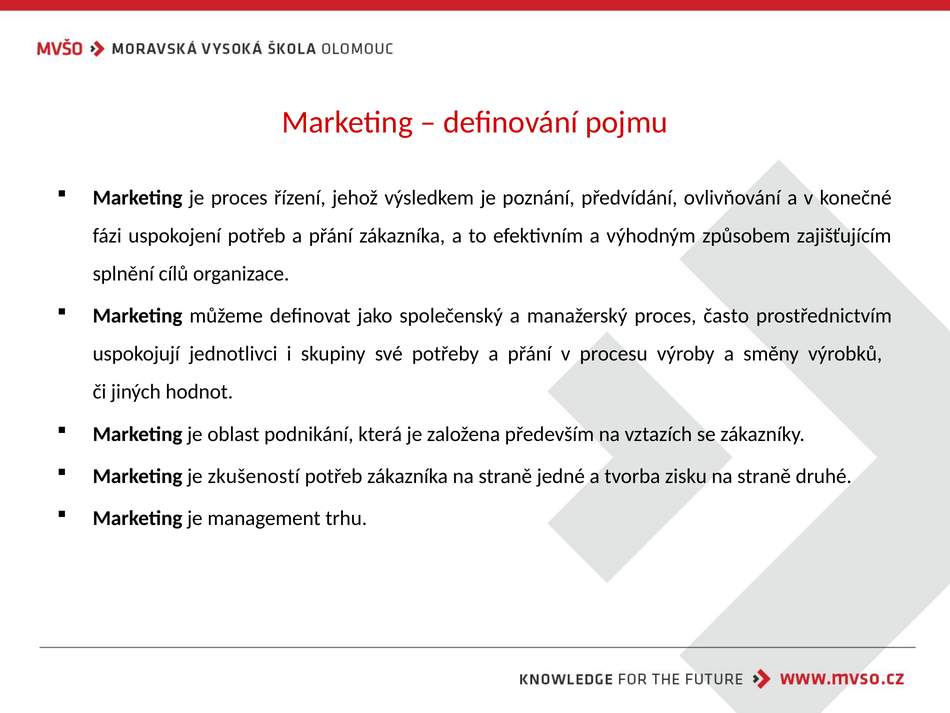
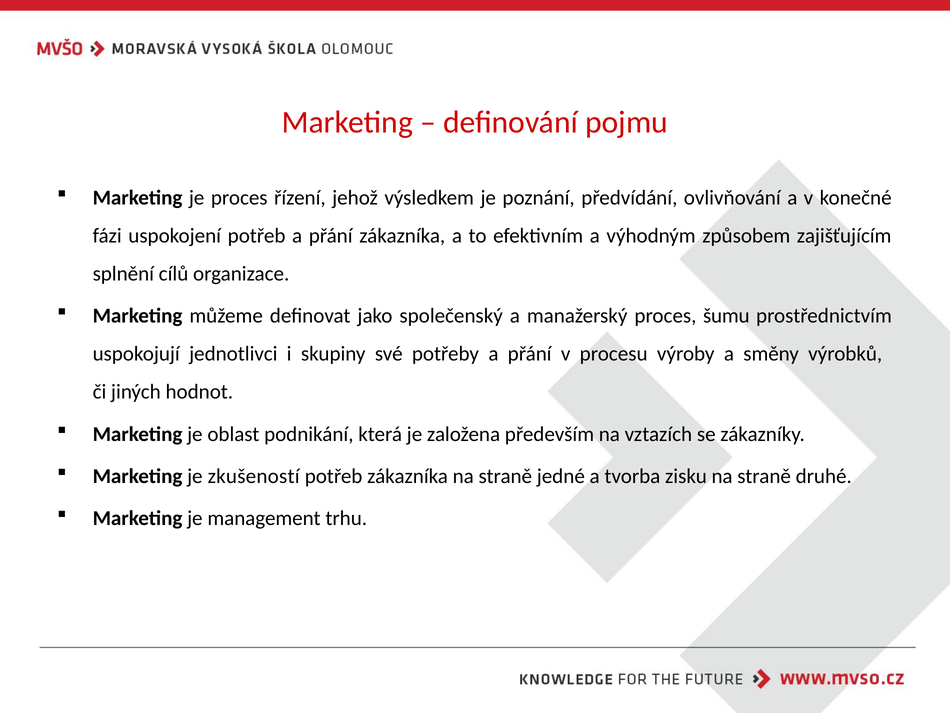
často: často -> šumu
